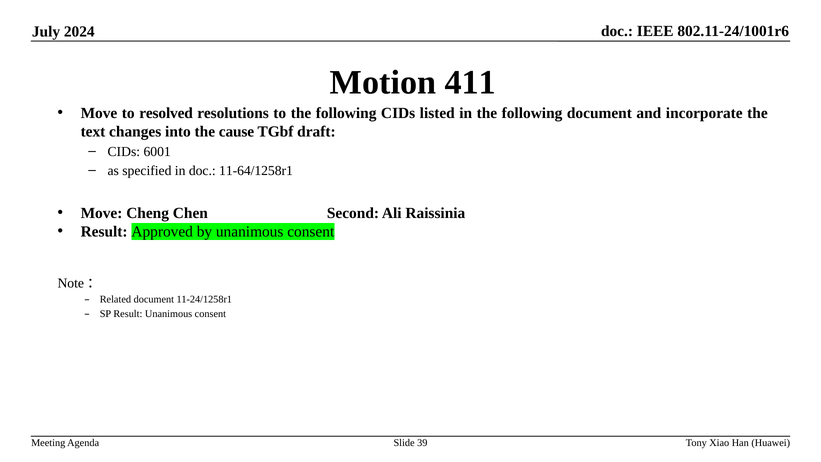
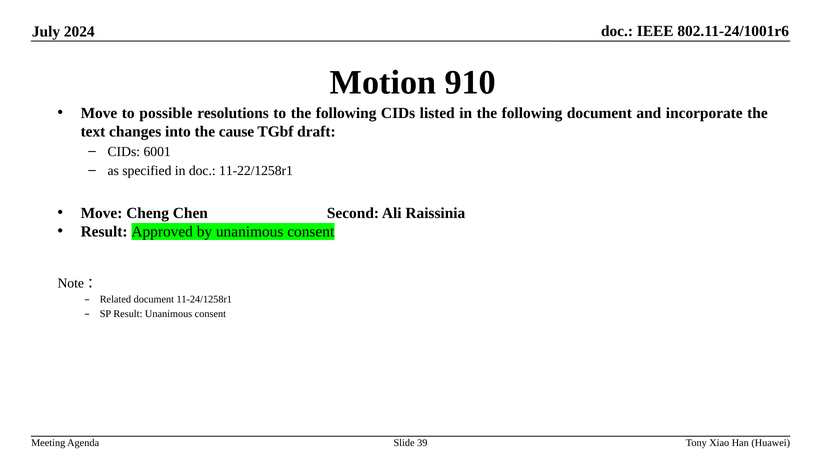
411: 411 -> 910
resolved: resolved -> possible
11-64/1258r1: 11-64/1258r1 -> 11-22/1258r1
